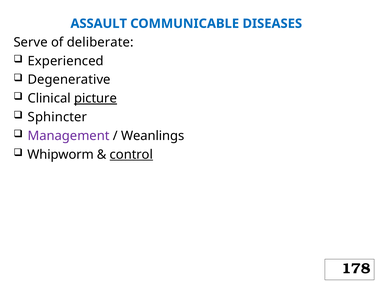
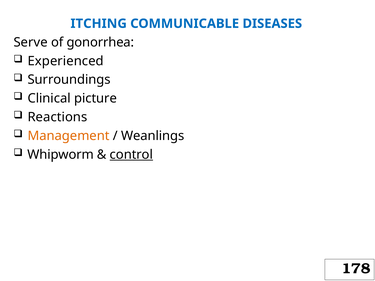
ASSAULT: ASSAULT -> ITCHING
deliberate: deliberate -> gonorrhea
Degenerative: Degenerative -> Surroundings
picture underline: present -> none
Sphincter: Sphincter -> Reactions
Management colour: purple -> orange
